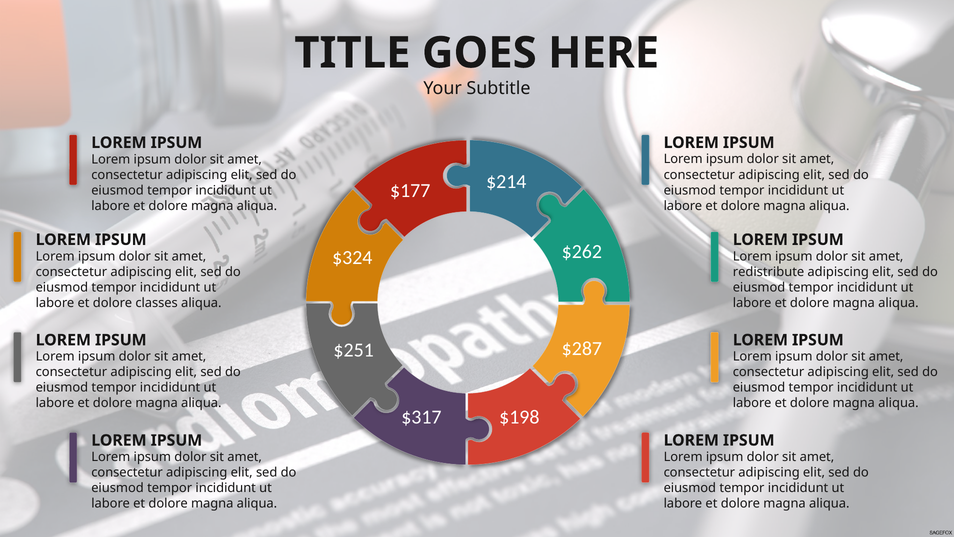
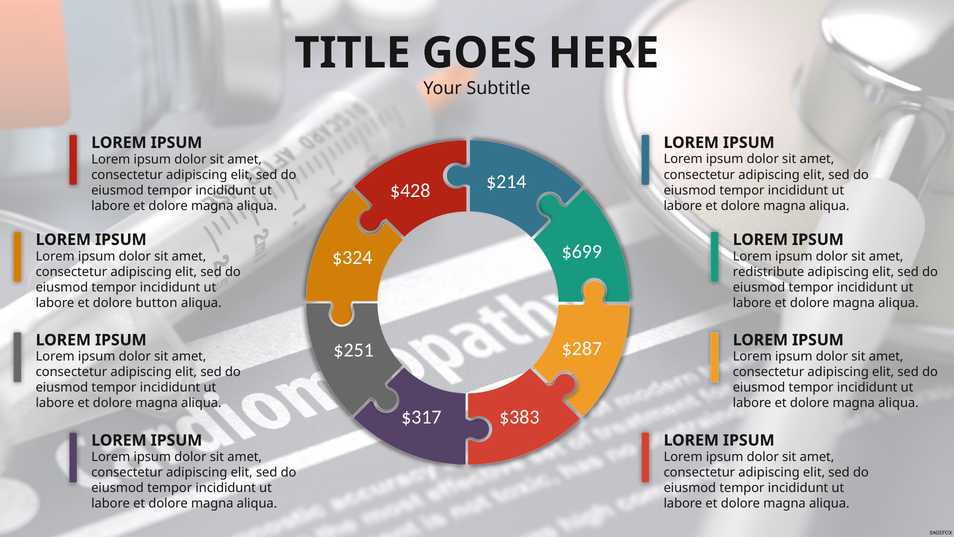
$177: $177 -> $428
$262: $262 -> $699
classes: classes -> button
$198: $198 -> $383
